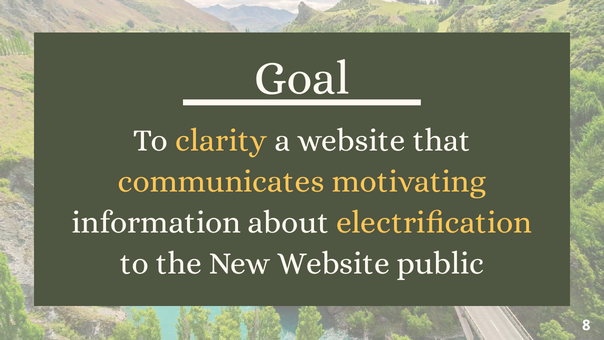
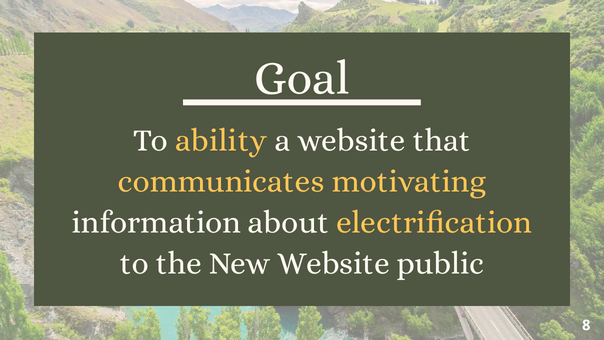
clarity: clarity -> ability
